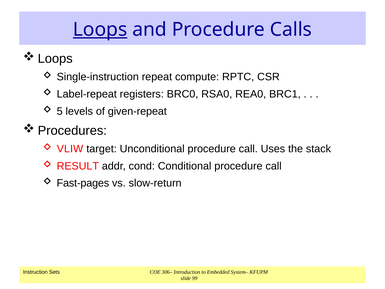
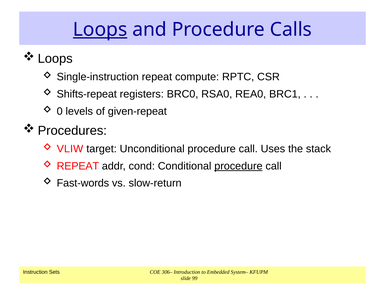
Label-repeat: Label-repeat -> Shifts-repeat
5: 5 -> 0
RESULT at (78, 166): RESULT -> REPEAT
procedure at (238, 166) underline: none -> present
Fast-pages: Fast-pages -> Fast-words
